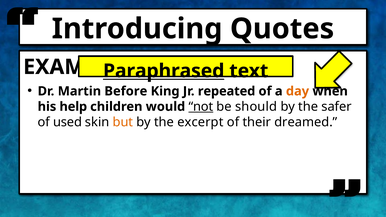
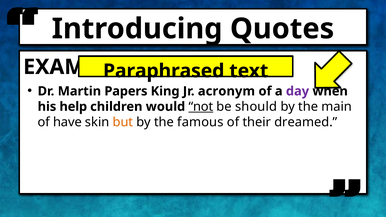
Paraphrased underline: present -> none
Before: Before -> Papers
repeated: repeated -> acronym
day colour: orange -> purple
safer: safer -> main
used: used -> have
excerpt: excerpt -> famous
